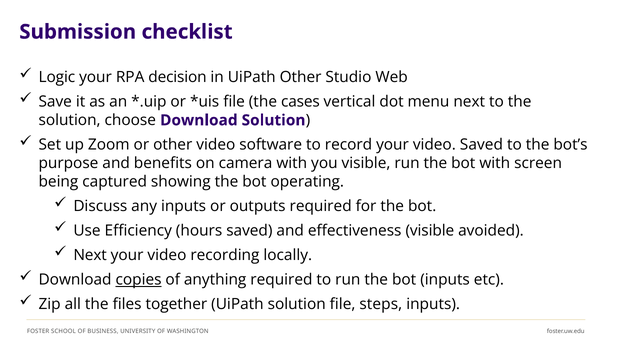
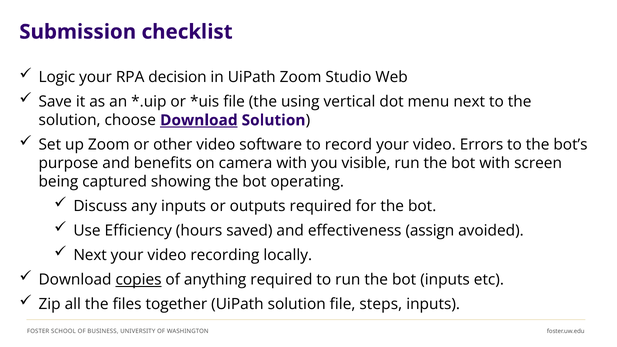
UiPath Other: Other -> Zoom
cases: cases -> using
Download at (199, 120) underline: none -> present
video Saved: Saved -> Errors
effectiveness visible: visible -> assign
